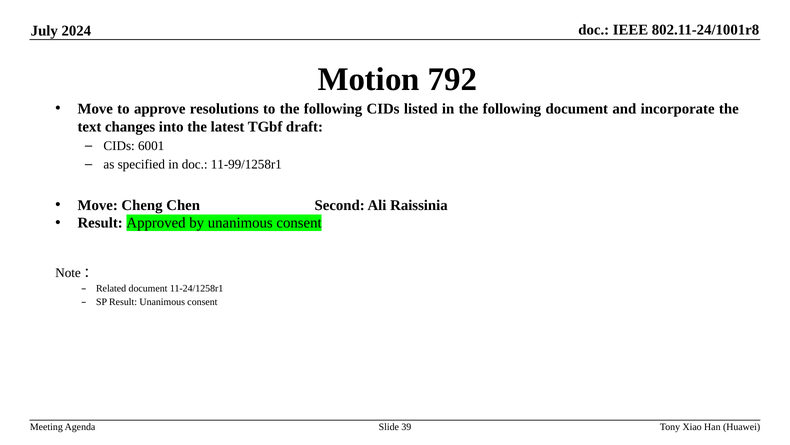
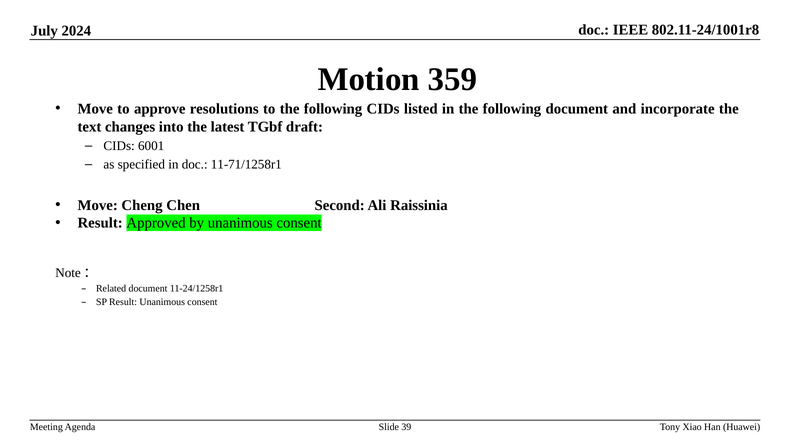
792: 792 -> 359
11-99/1258r1: 11-99/1258r1 -> 11-71/1258r1
